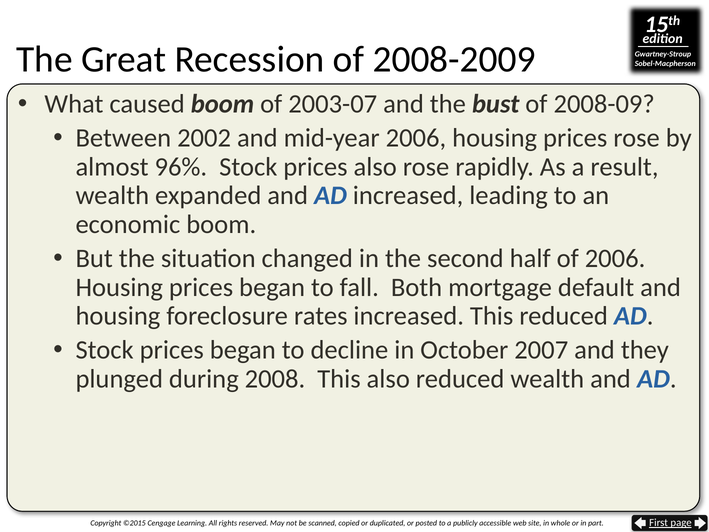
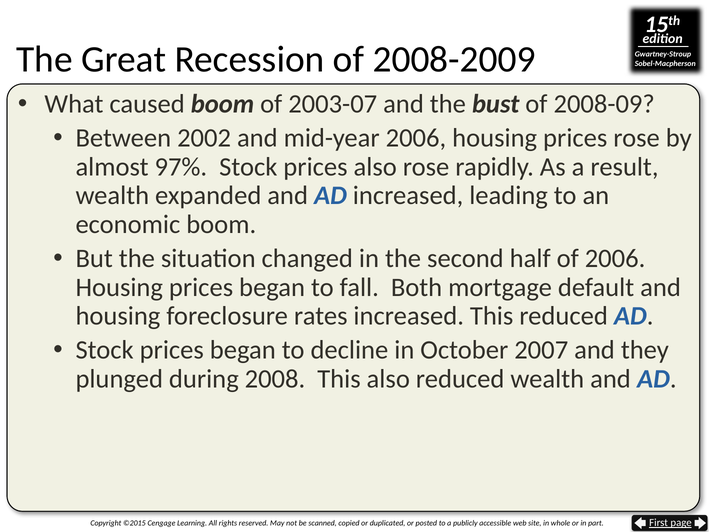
96%: 96% -> 97%
